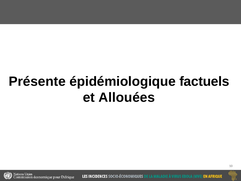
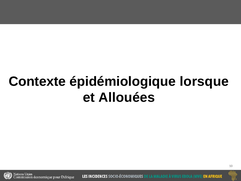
Présente: Présente -> Contexte
factuels: factuels -> lorsque
